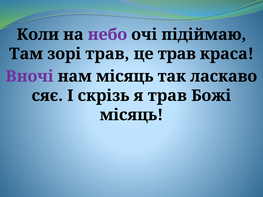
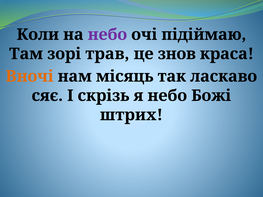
це трав: трав -> знов
Вночі colour: purple -> orange
я трав: трав -> небо
місяць at (131, 115): місяць -> штрих
